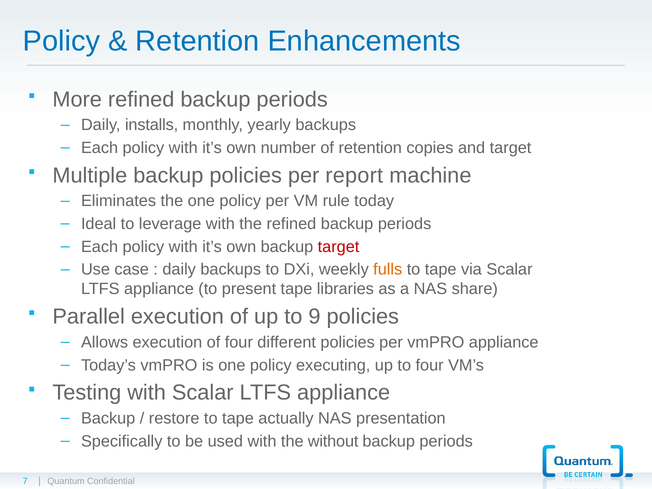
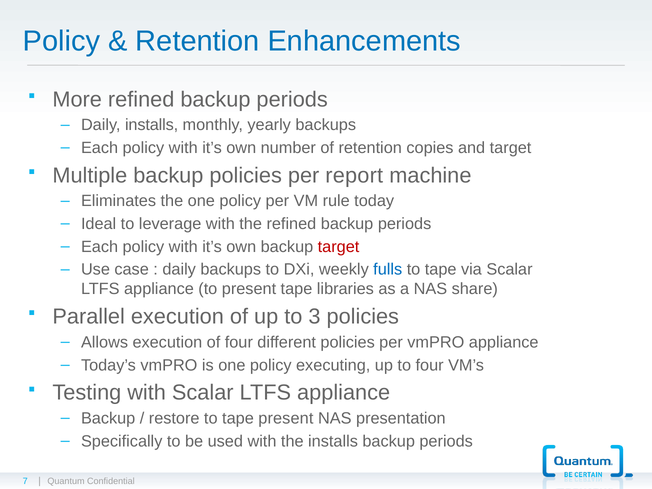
fulls colour: orange -> blue
9: 9 -> 3
tape actually: actually -> present
the without: without -> installs
